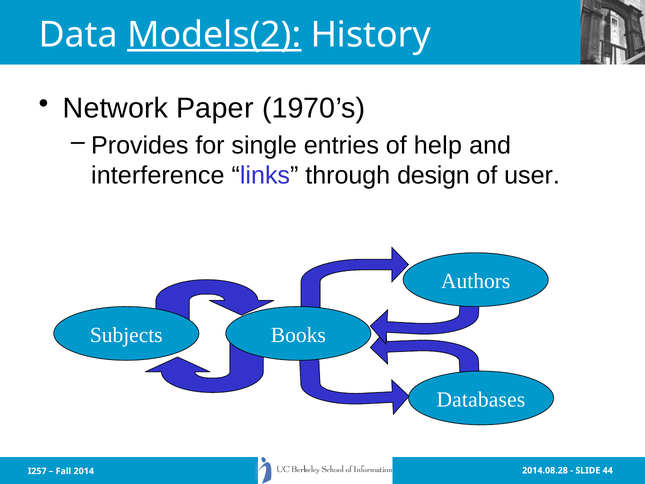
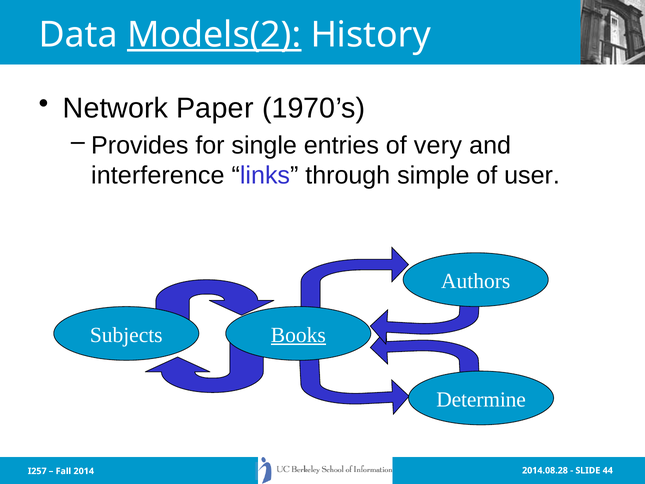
help: help -> very
design: design -> simple
Books underline: none -> present
Databases: Databases -> Determine
